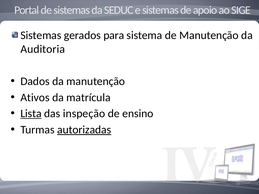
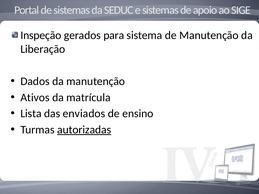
Sistemas at (41, 35): Sistemas -> Inspeção
Auditoria: Auditoria -> Liberação
Lista underline: present -> none
inspeção: inspeção -> enviados
